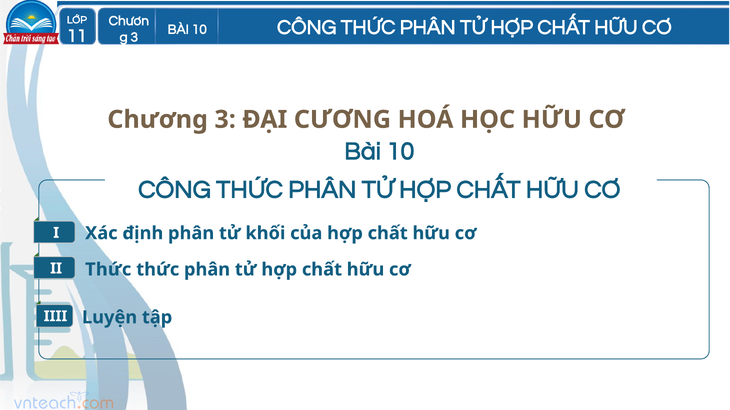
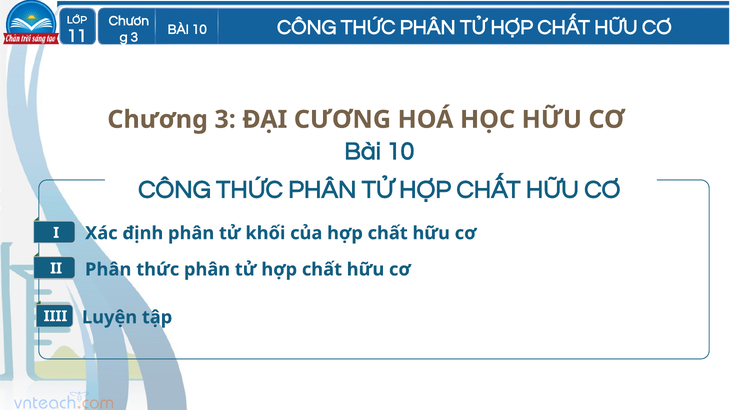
Thức at (108, 270): Thức -> Phân
